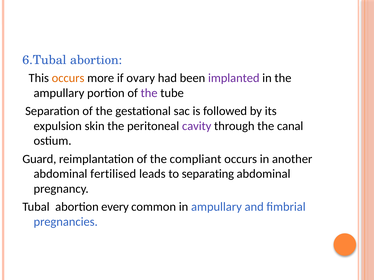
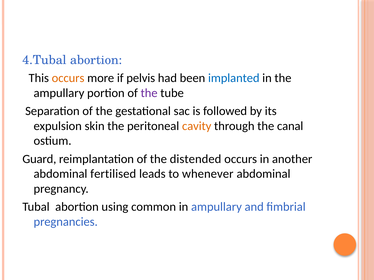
6.Tubal: 6.Tubal -> 4.Tubal
ovary: ovary -> pelvis
implanted colour: purple -> blue
cavity colour: purple -> orange
compliant: compliant -> distended
separating: separating -> whenever
every: every -> using
